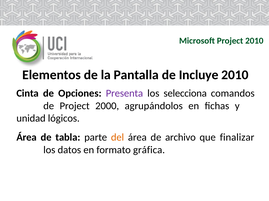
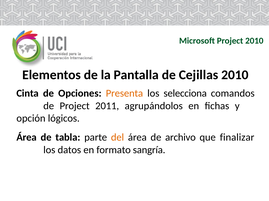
Incluye: Incluye -> Cejillas
Presenta colour: purple -> orange
2000: 2000 -> 2011
unidad: unidad -> opción
gráfica: gráfica -> sangría
